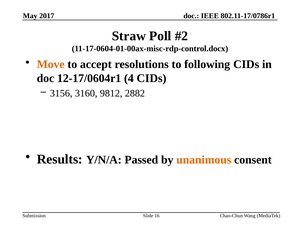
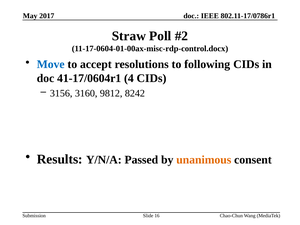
Move colour: orange -> blue
12-17/0604r1: 12-17/0604r1 -> 41-17/0604r1
2882: 2882 -> 8242
